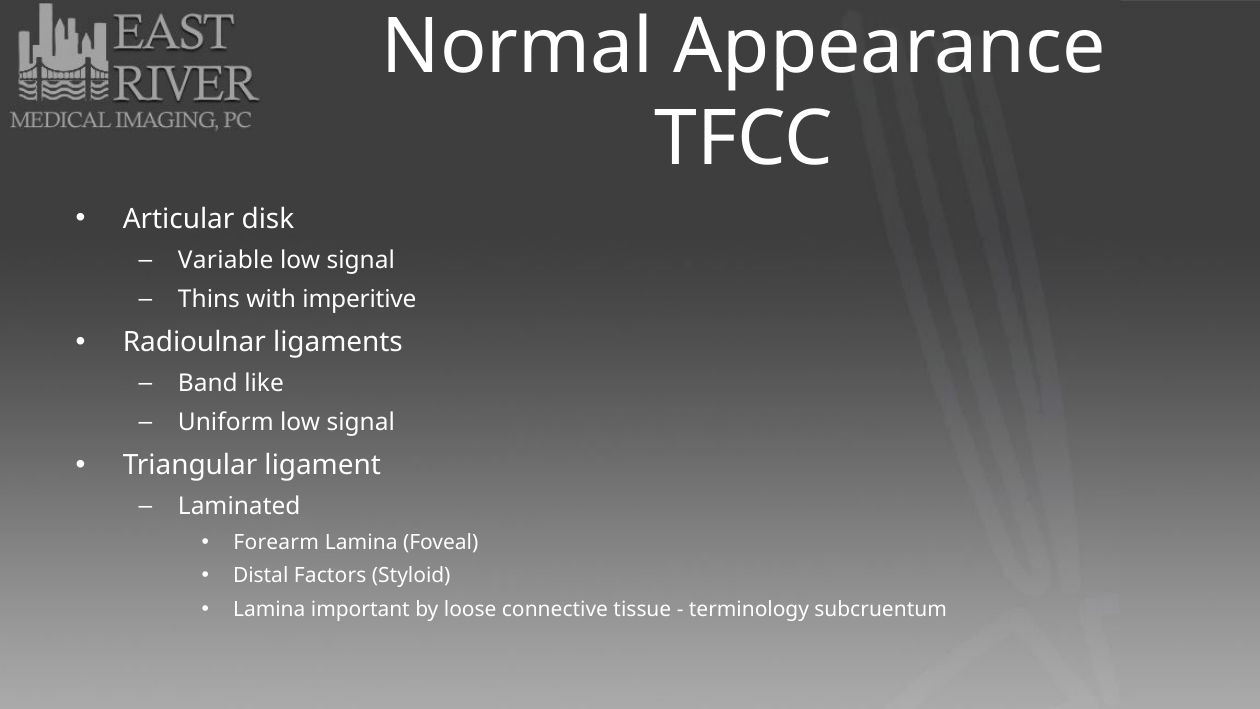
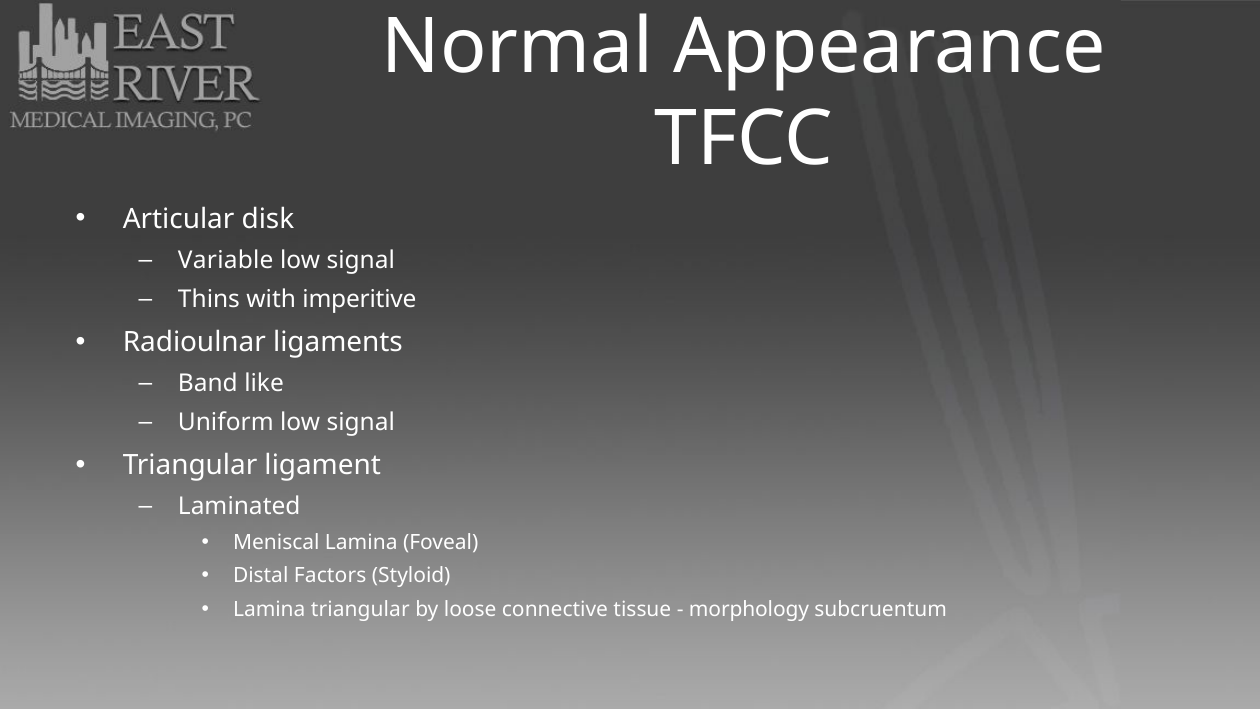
Forearm: Forearm -> Meniscal
Lamina important: important -> triangular
terminology: terminology -> morphology
